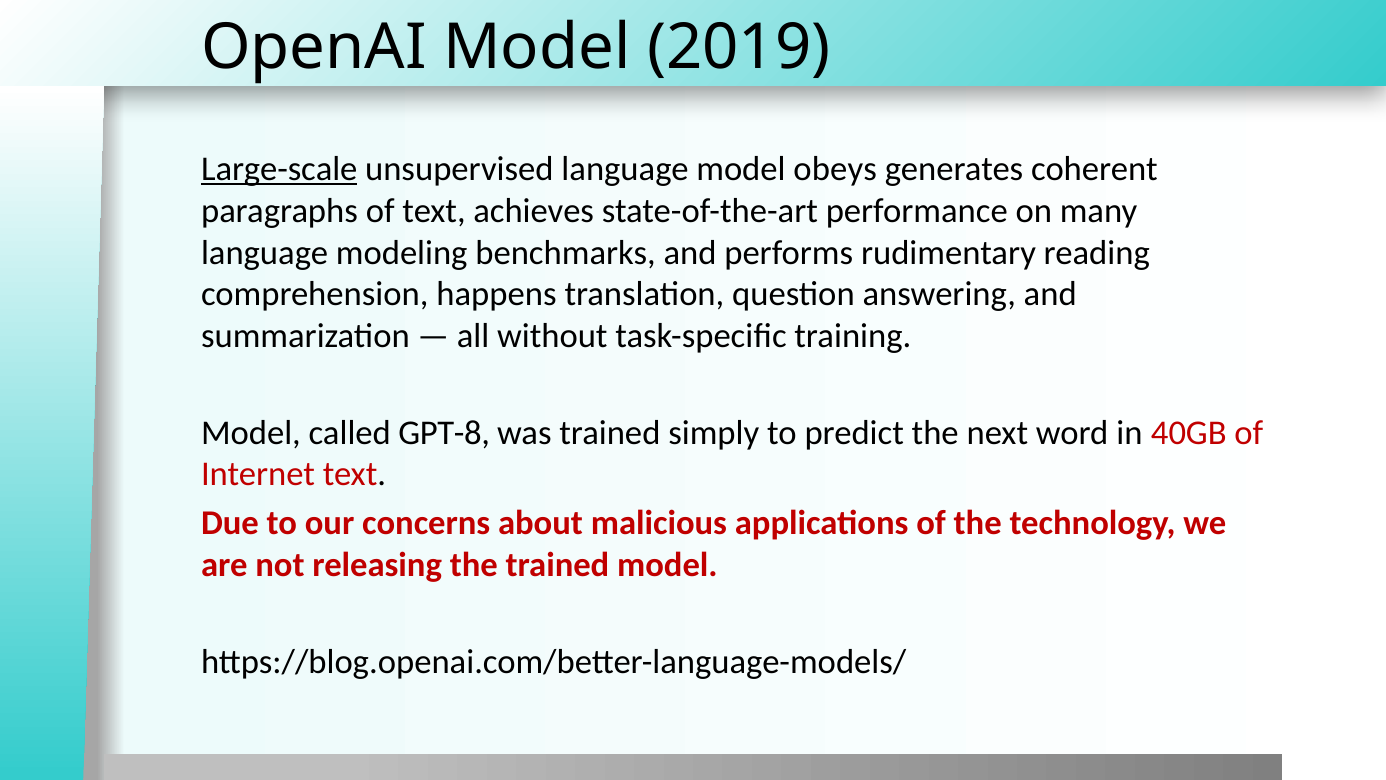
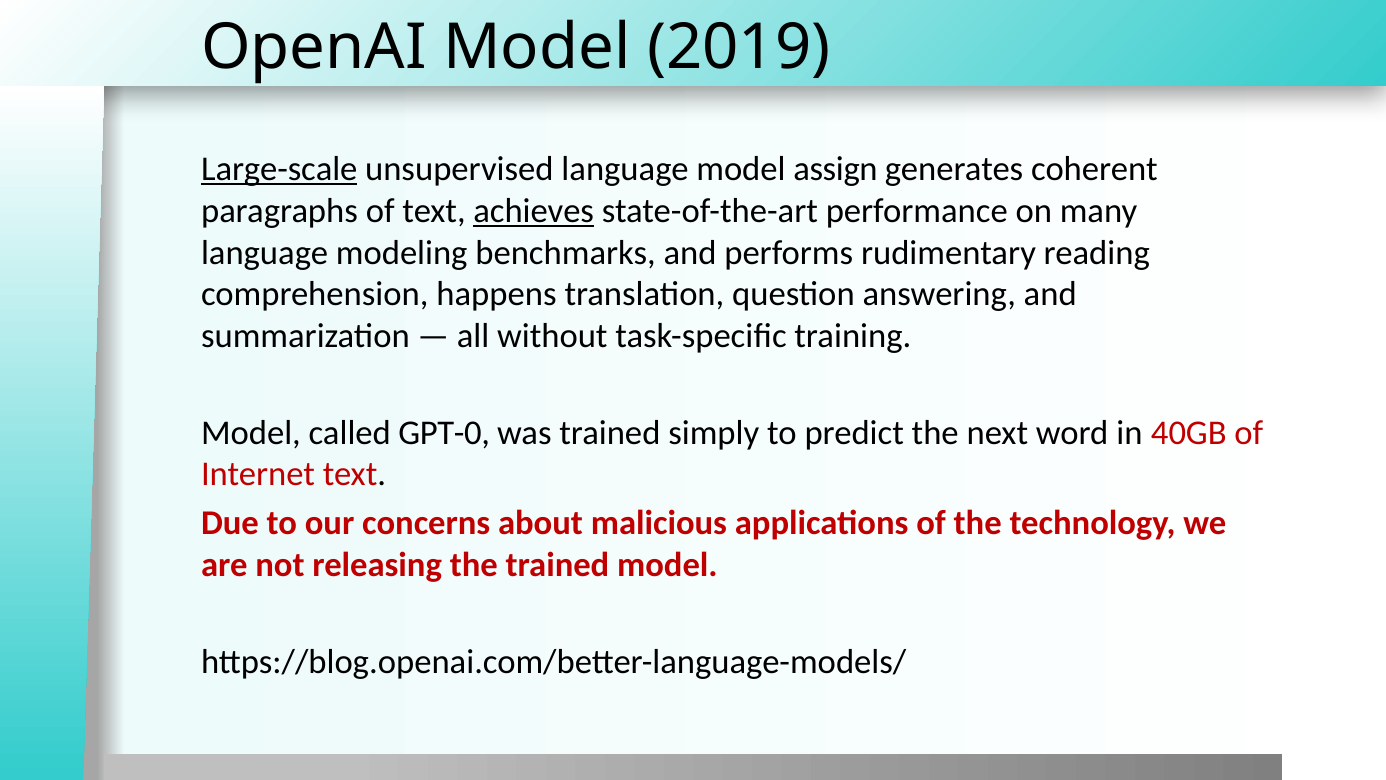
obeys: obeys -> assign
achieves underline: none -> present
GPT-8: GPT-8 -> GPT-0
